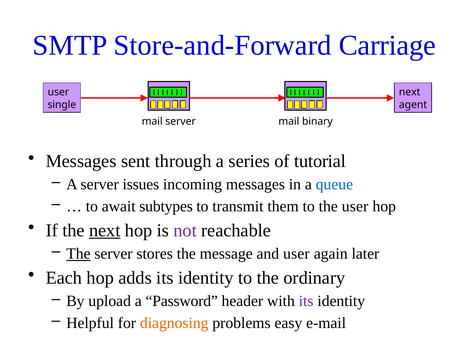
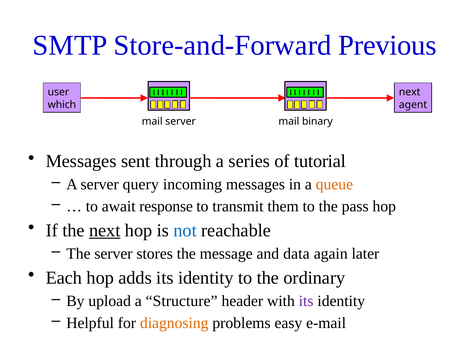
Carriage: Carriage -> Previous
single: single -> which
issues: issues -> query
queue colour: blue -> orange
subtypes: subtypes -> response
the user: user -> pass
not colour: purple -> blue
The at (78, 253) underline: present -> none
and user: user -> data
Password: Password -> Structure
